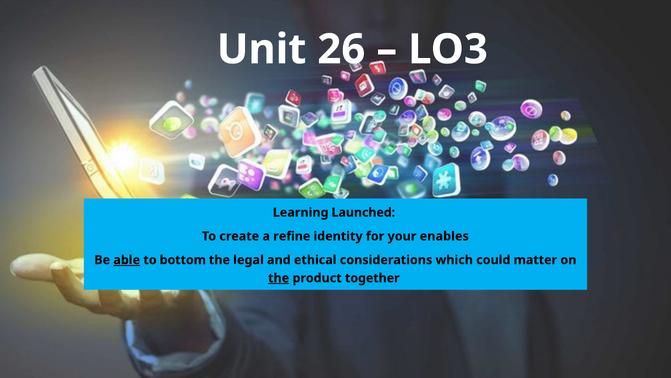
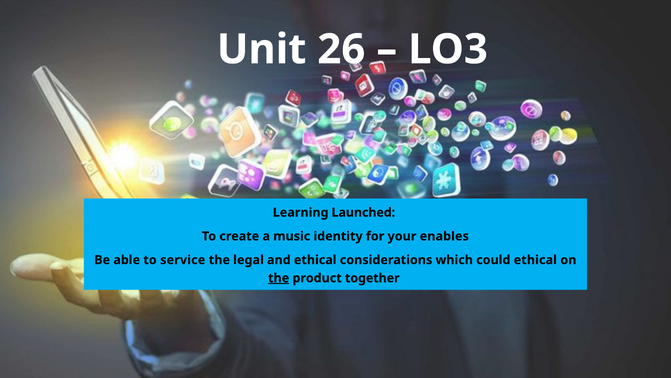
refine: refine -> music
able underline: present -> none
bottom: bottom -> service
could matter: matter -> ethical
